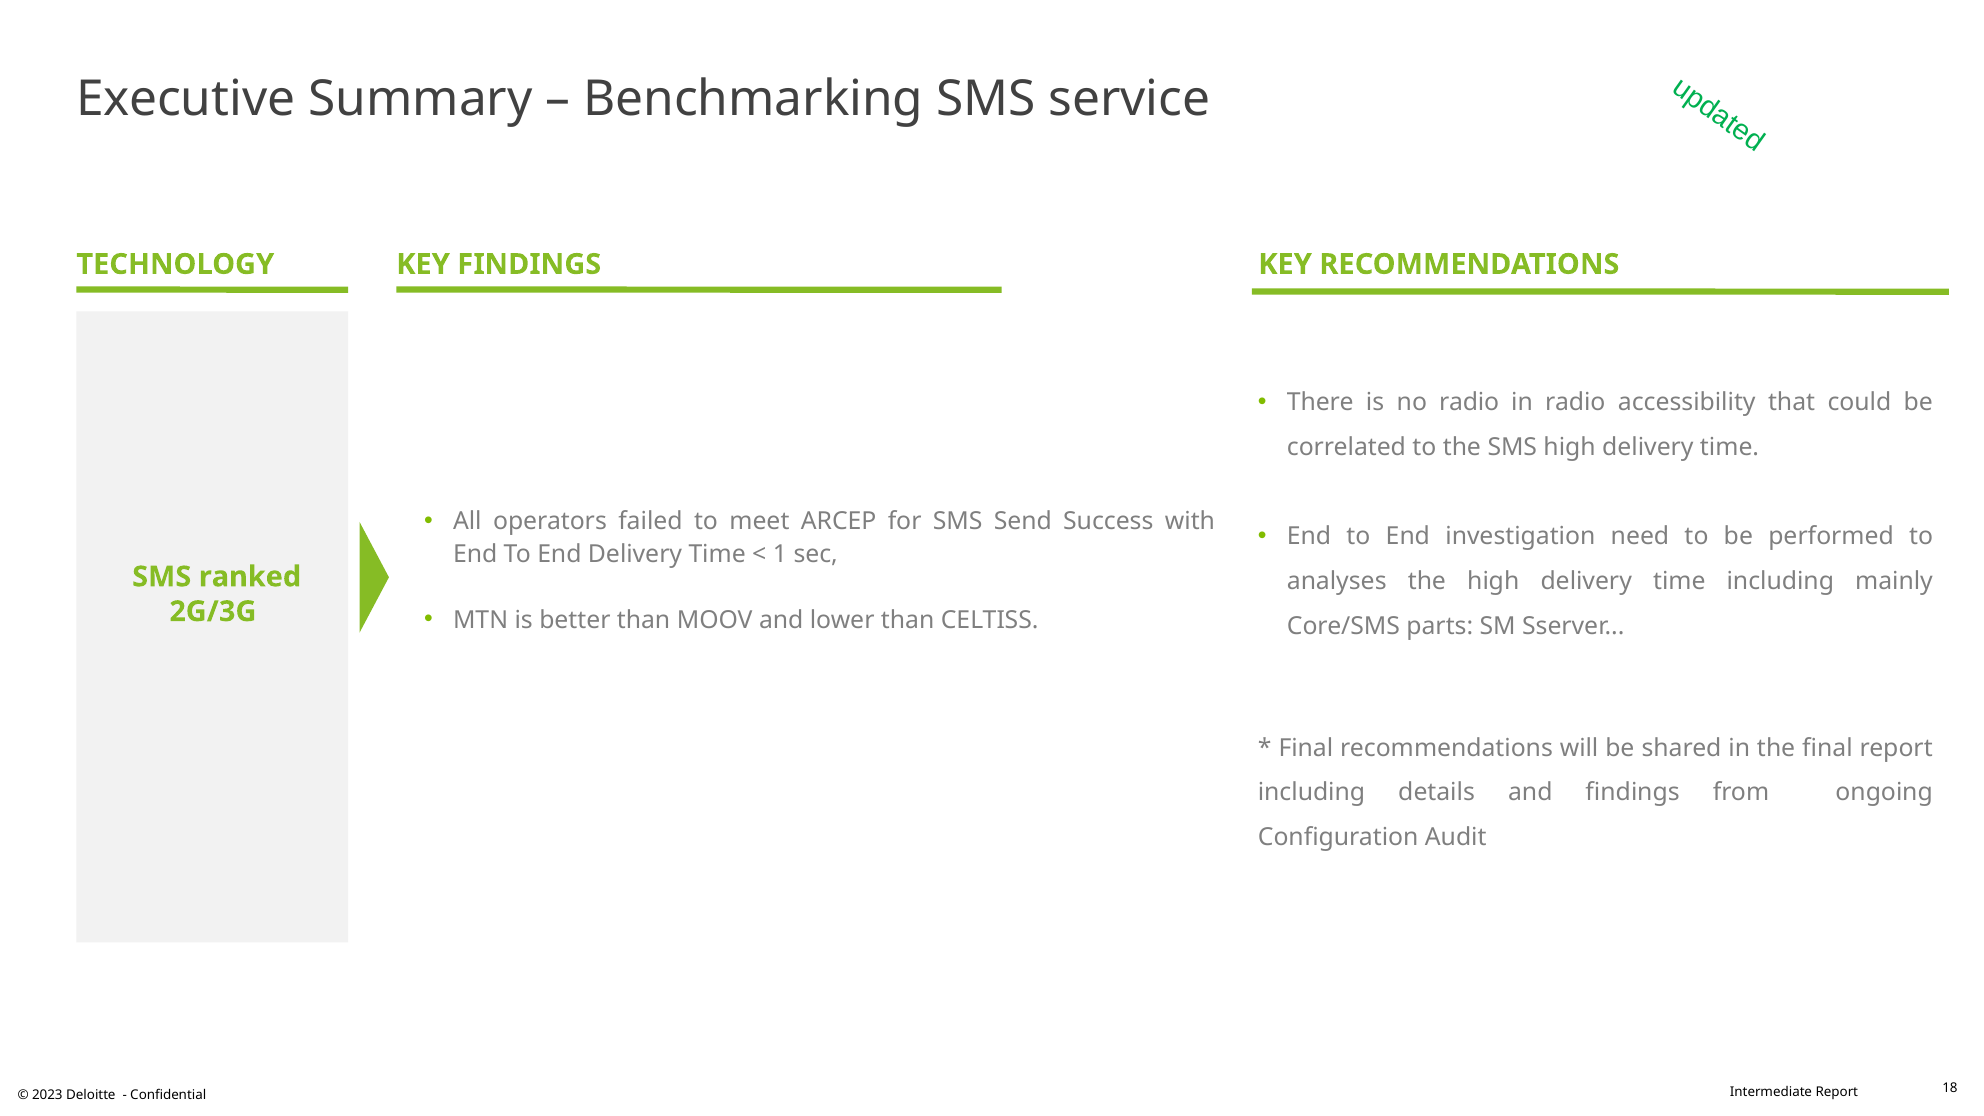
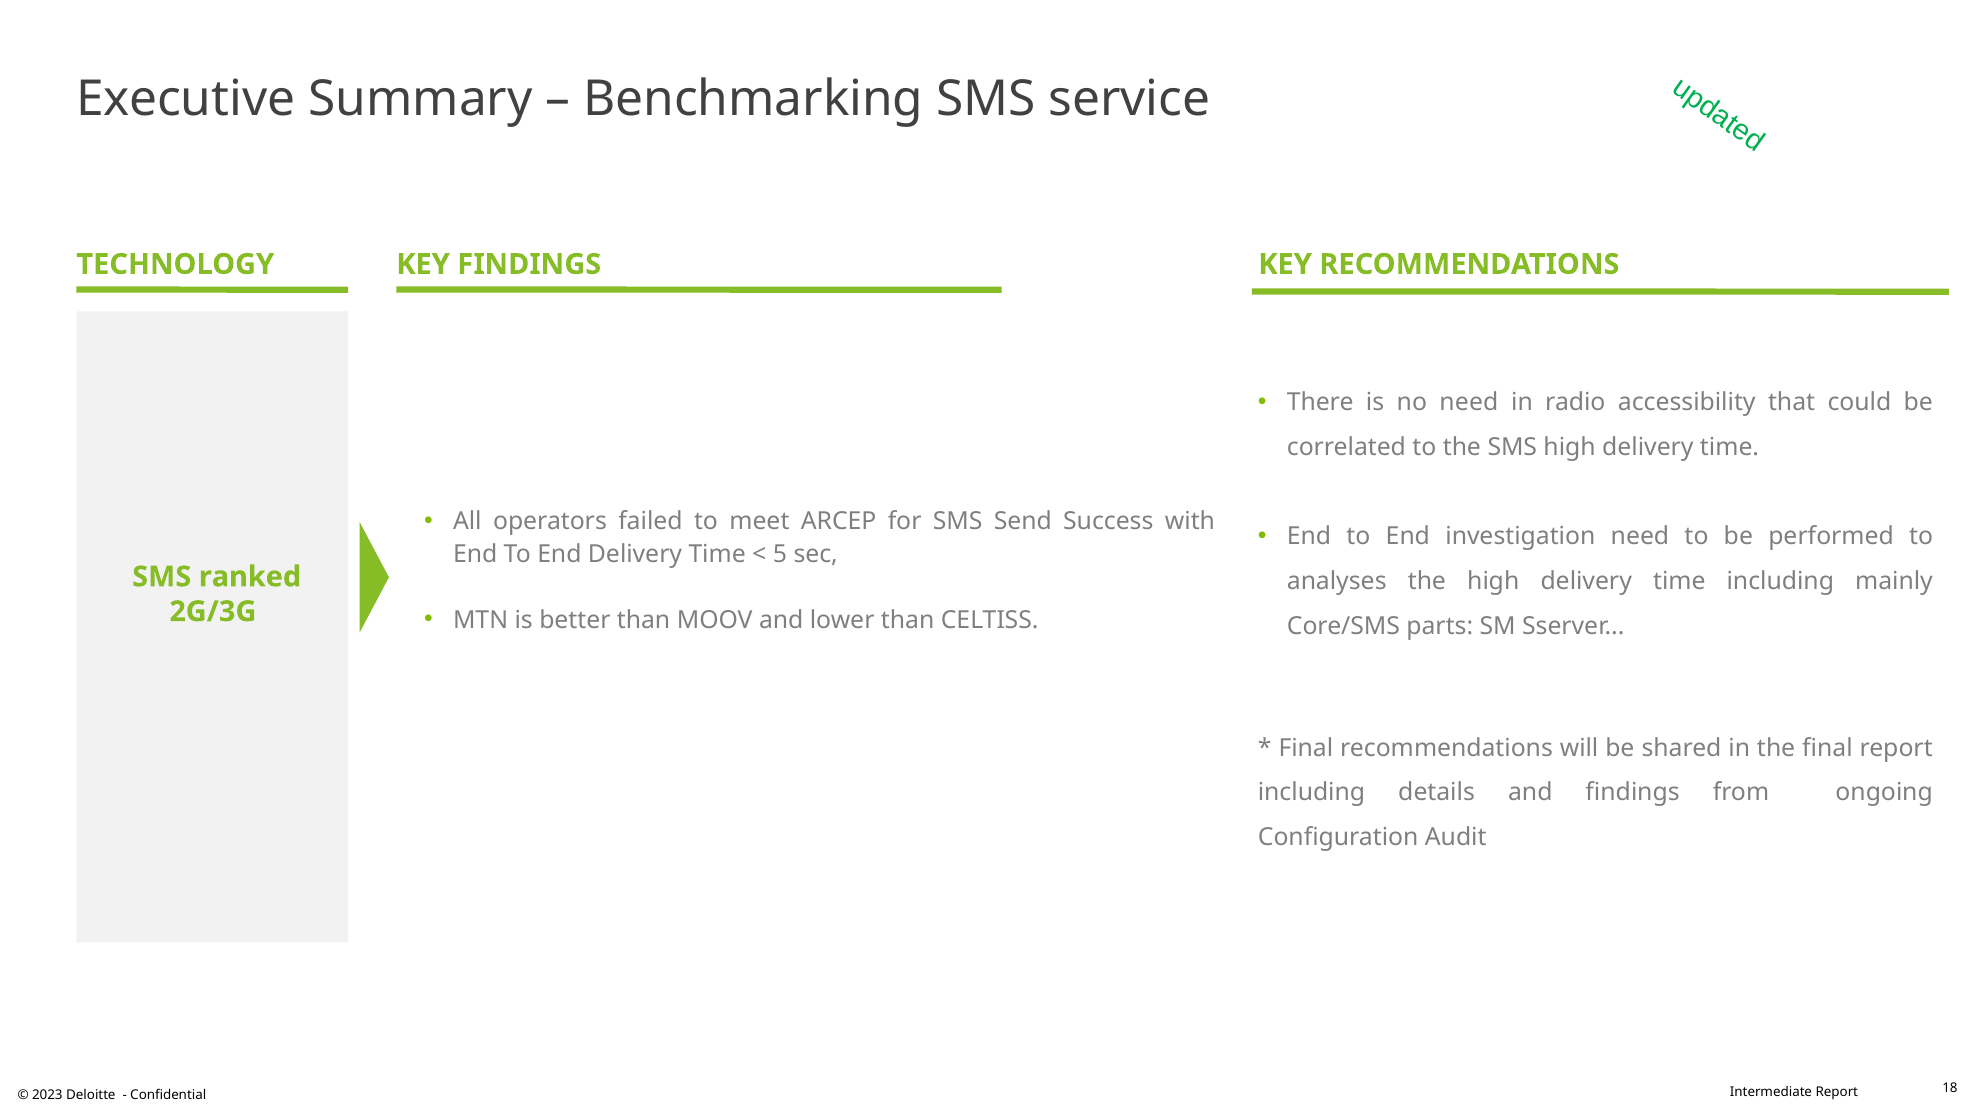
no radio: radio -> need
1: 1 -> 5
